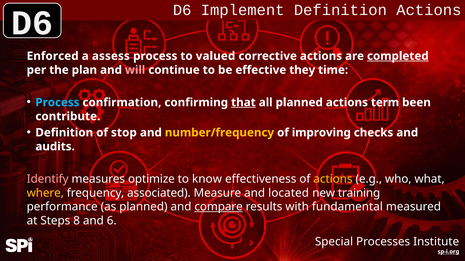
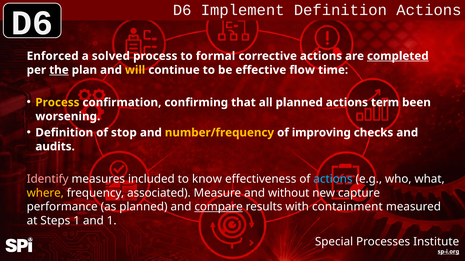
assess: assess -> solved
valued: valued -> formal
the underline: none -> present
will colour: pink -> yellow
they: they -> flow
Process at (57, 103) colour: light blue -> yellow
that underline: present -> none
contribute: contribute -> worsening
optimize: optimize -> included
actions at (333, 179) colour: yellow -> light blue
located: located -> without
training: training -> capture
fundamental: fundamental -> containment
Steps 8: 8 -> 1
and 6: 6 -> 1
